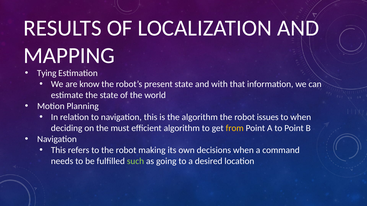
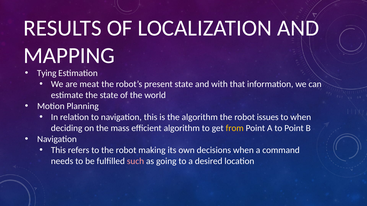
know: know -> meat
must: must -> mass
such colour: light green -> pink
